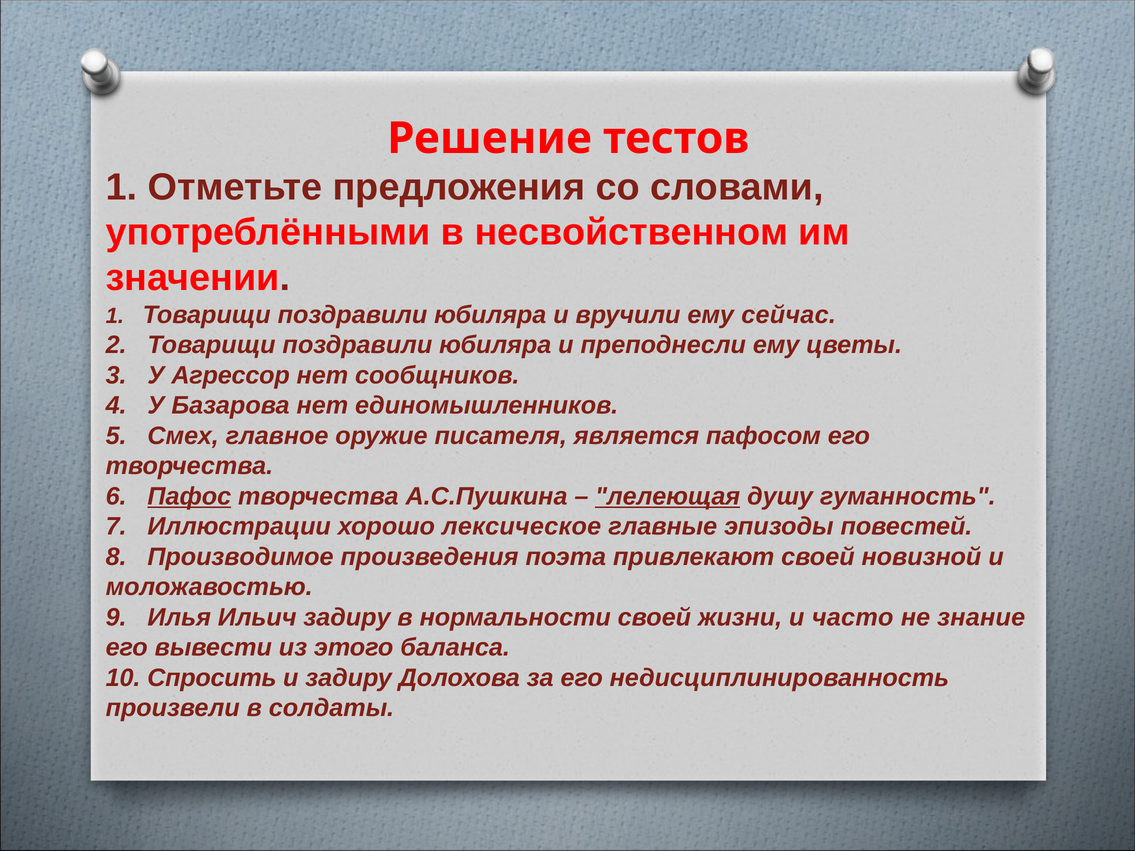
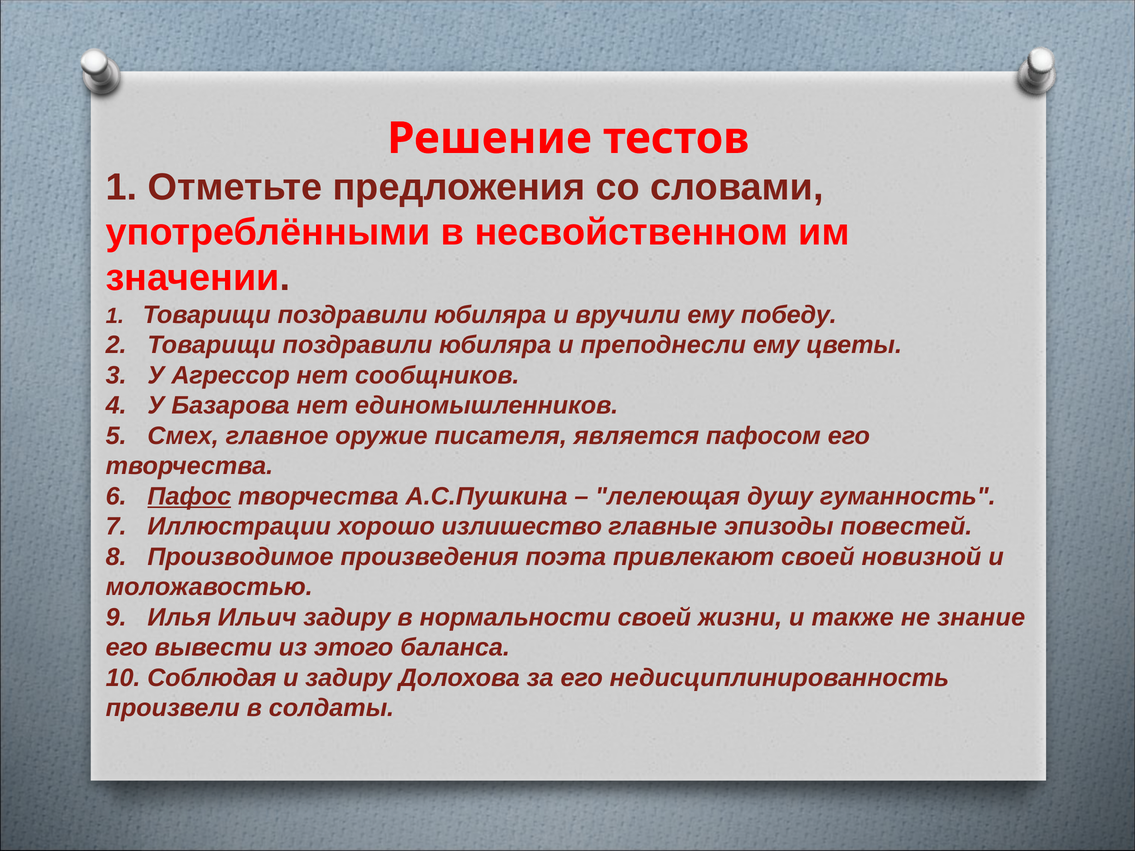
сейчас: сейчас -> победу
лелеющая underline: present -> none
лексическое: лексическое -> излишество
часто: часто -> также
Спросить: Спросить -> Соблюдая
